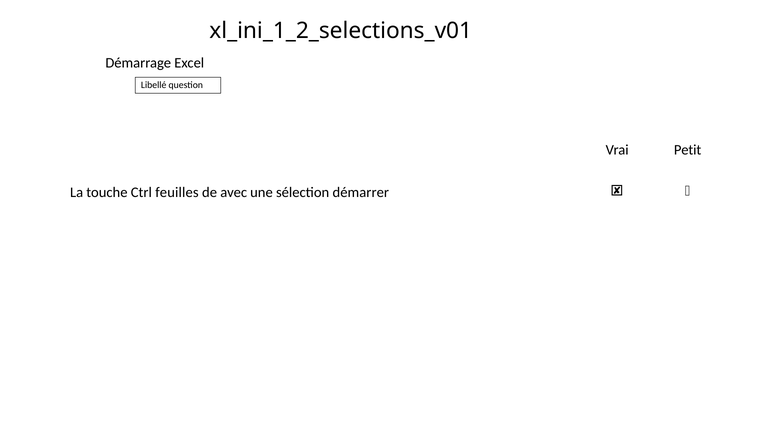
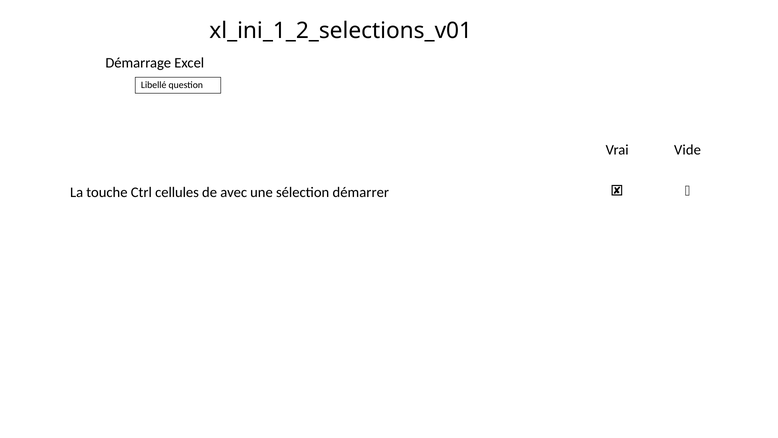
Petit: Petit -> Vide
feuilles: feuilles -> cellules
